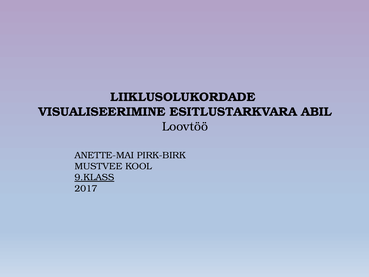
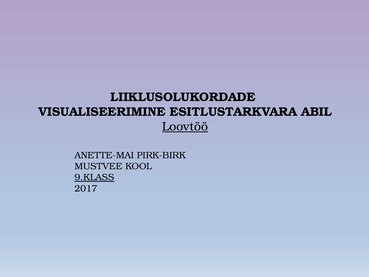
Loovtöö underline: none -> present
